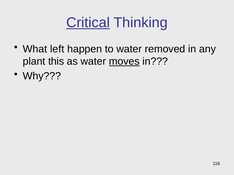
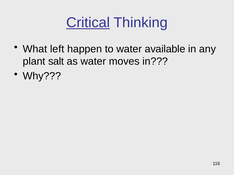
removed: removed -> available
this: this -> salt
moves underline: present -> none
